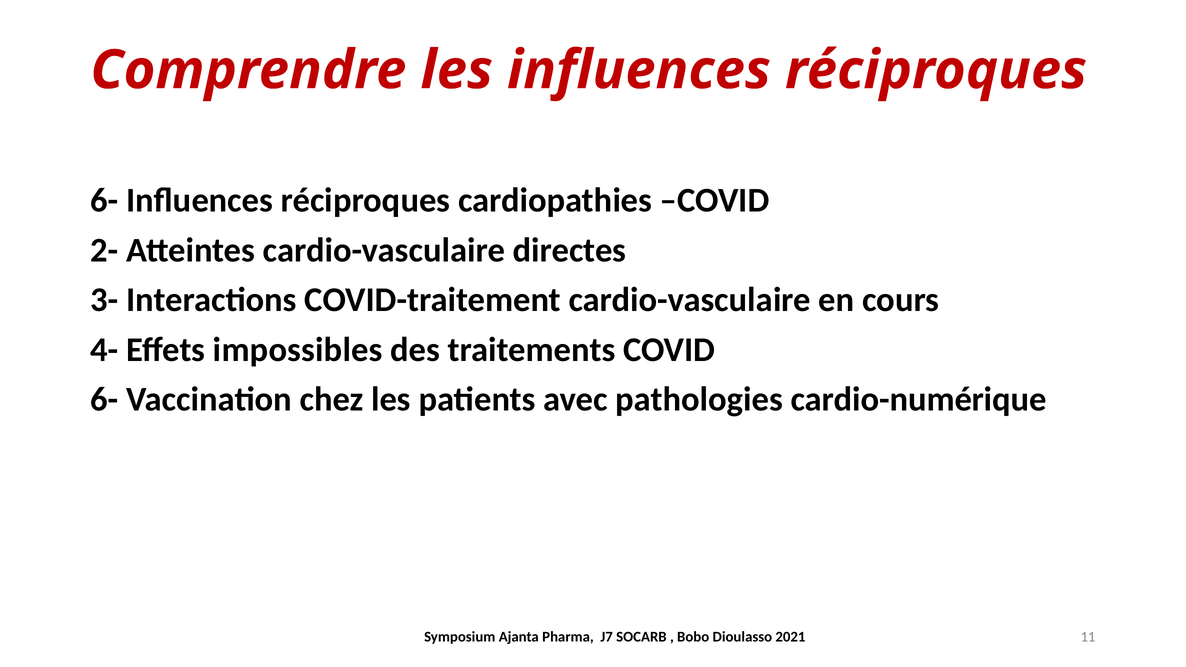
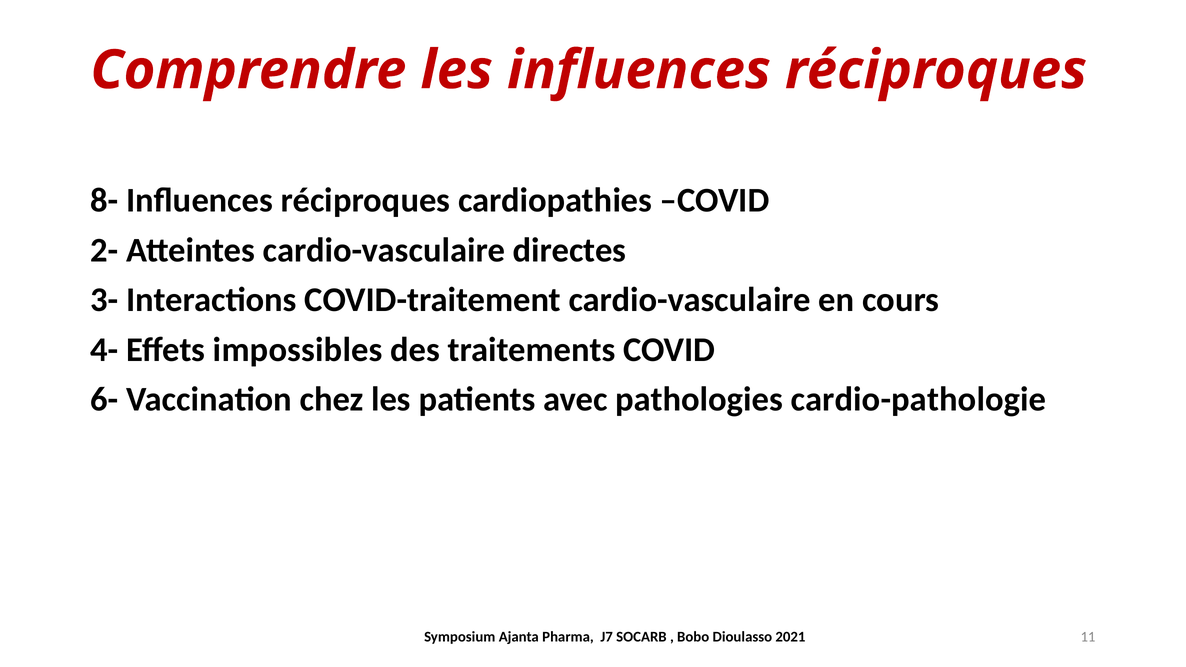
6- at (104, 201): 6- -> 8-
cardio-numérique: cardio-numérique -> cardio-pathologie
